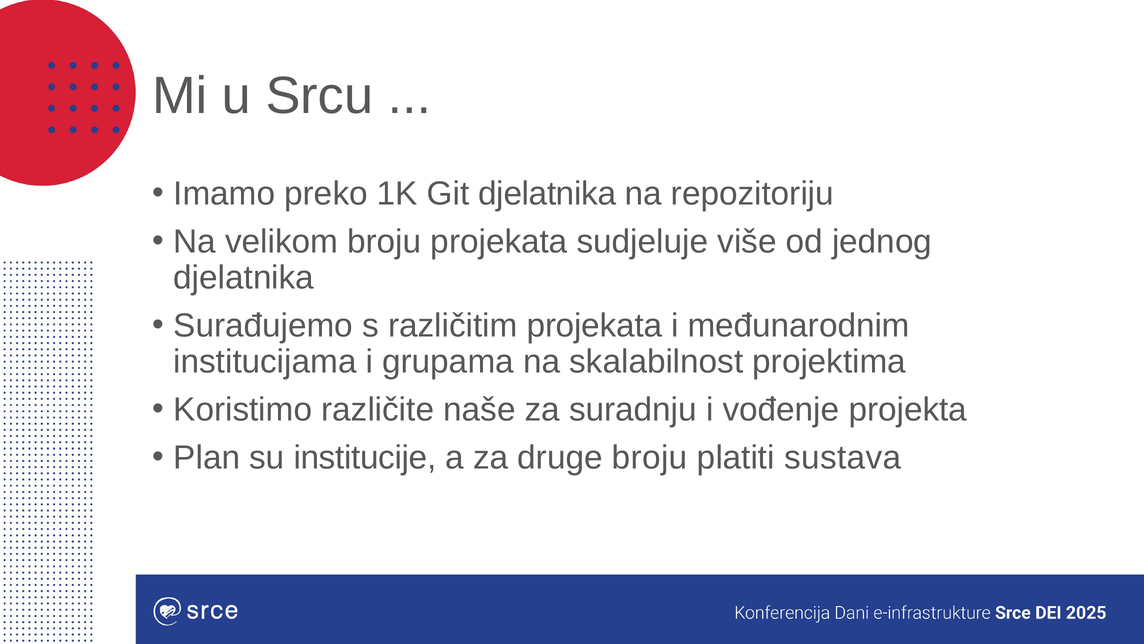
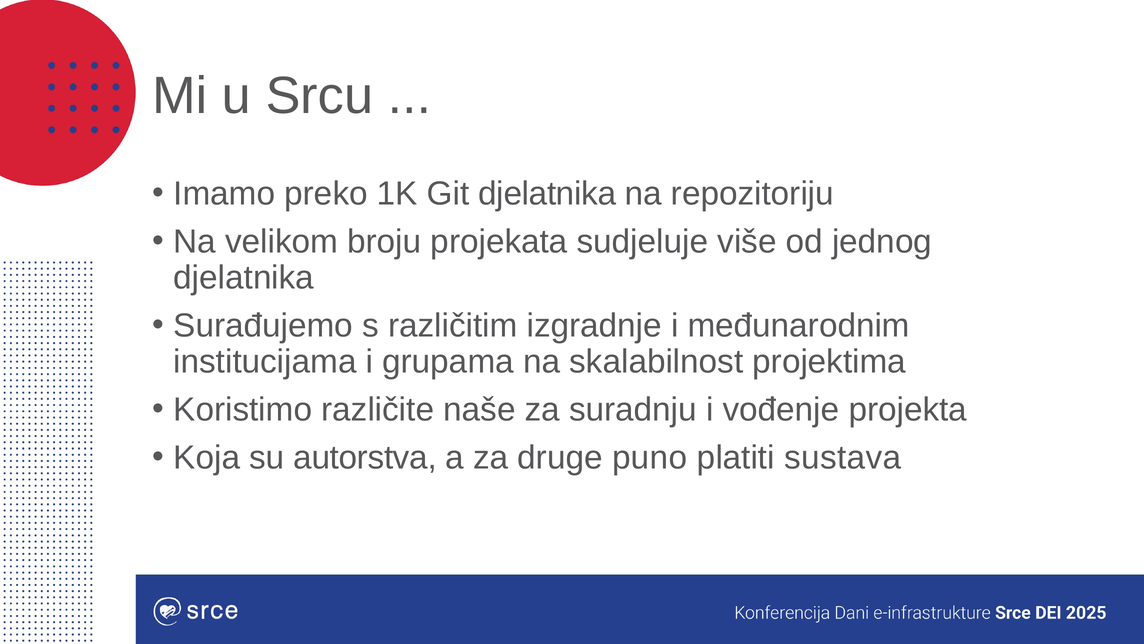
različitim projekata: projekata -> izgradnje
Plan: Plan -> Koja
institucije: institucije -> autorstva
druge broju: broju -> puno
